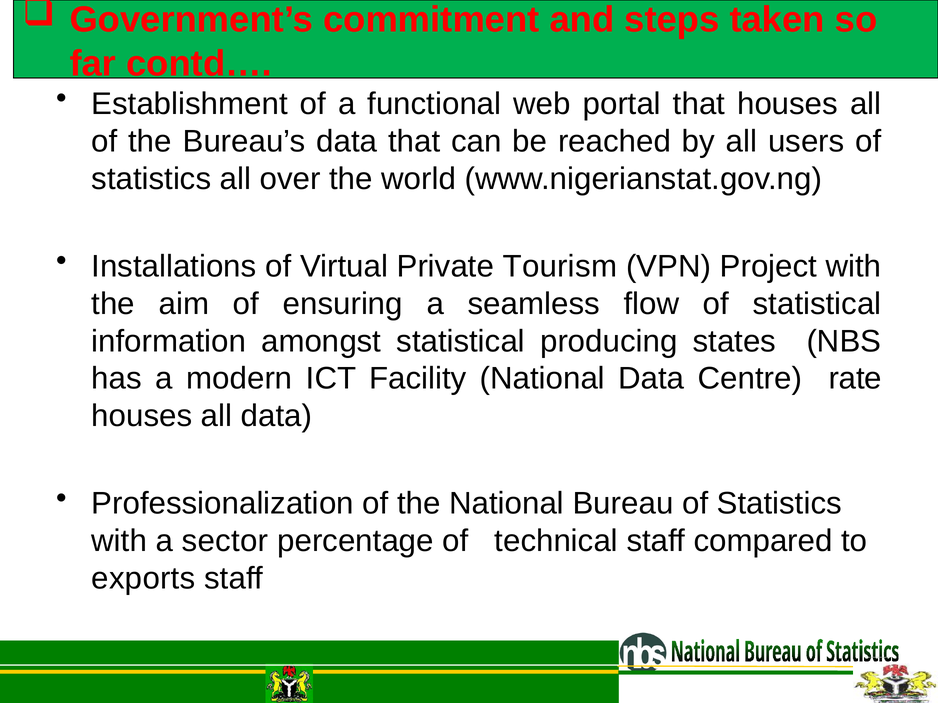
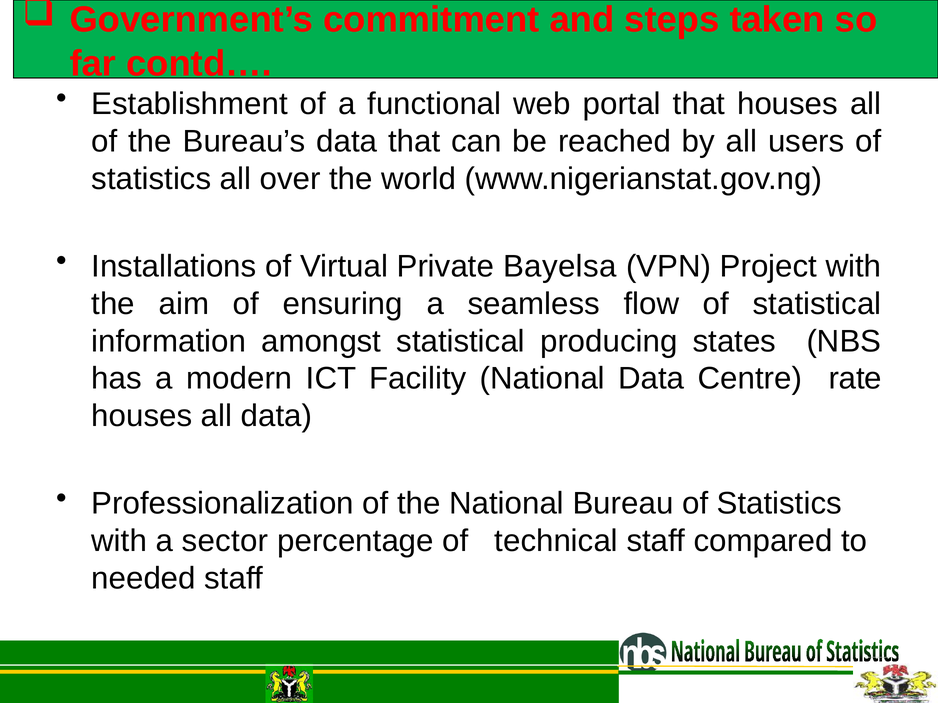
Tourism: Tourism -> Bayelsa
exports: exports -> needed
